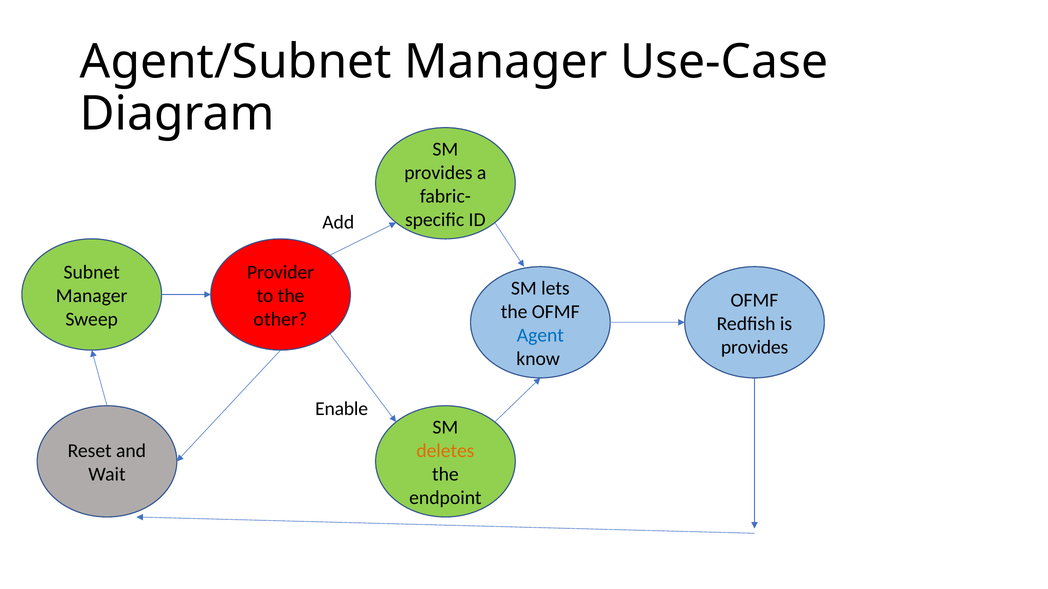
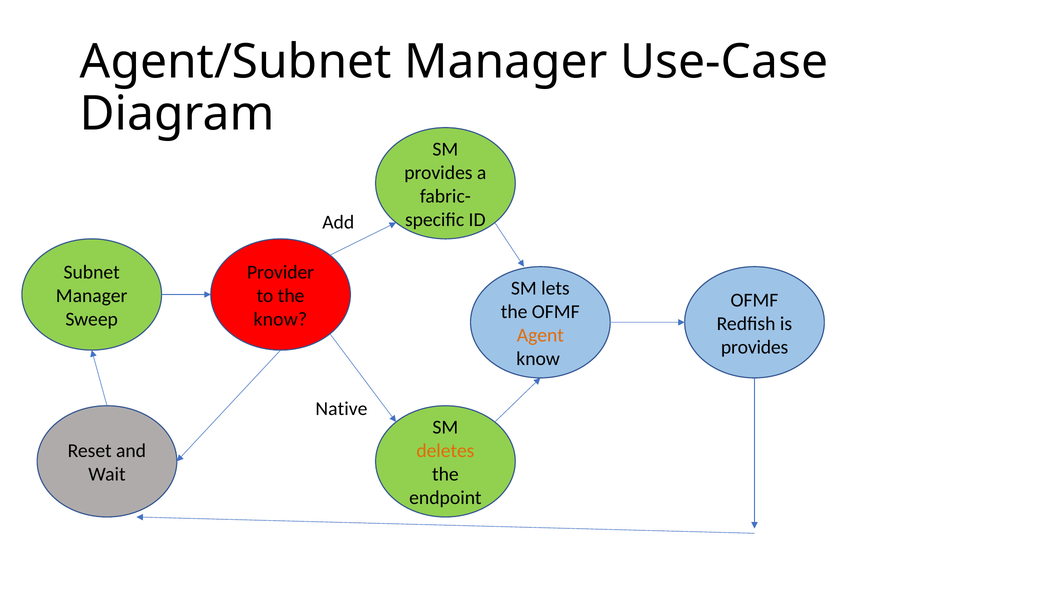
other at (280, 320): other -> know
Agent colour: blue -> orange
Enable: Enable -> Native
